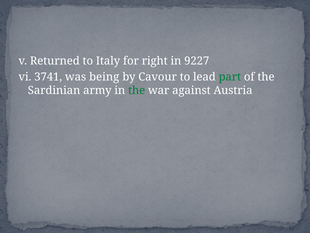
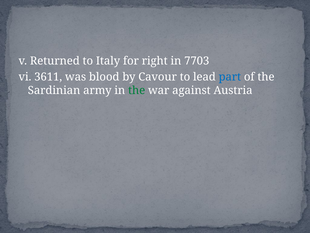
9227: 9227 -> 7703
3741: 3741 -> 3611
being: being -> blood
part colour: green -> blue
